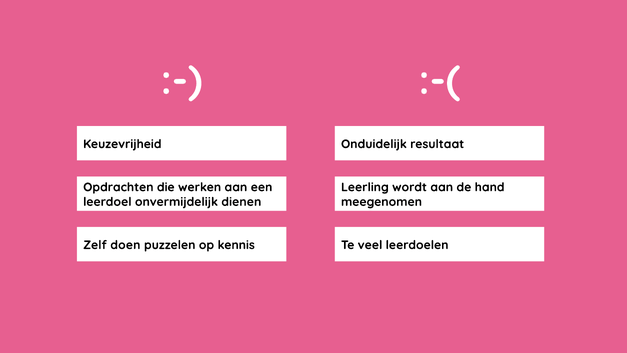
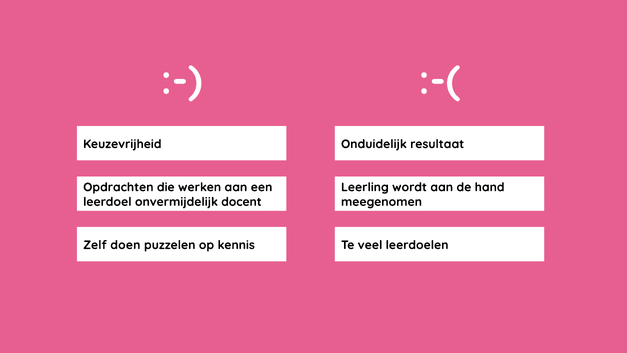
dienen: dienen -> docent
